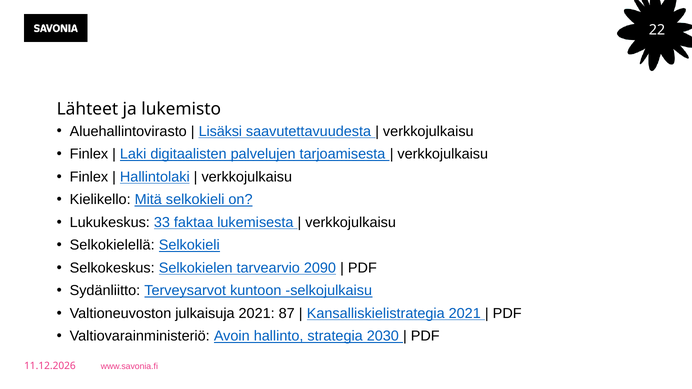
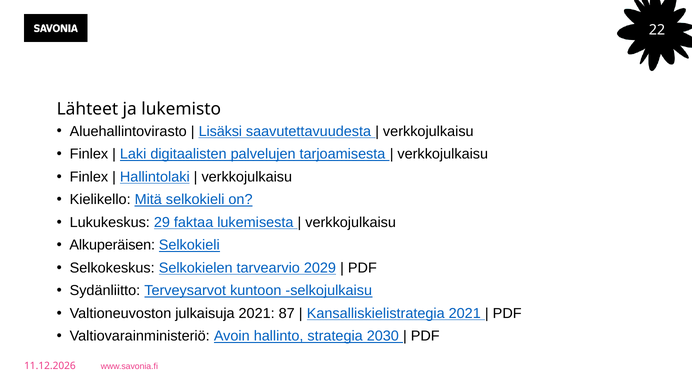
33: 33 -> 29
Selkokielellä: Selkokielellä -> Alkuperäisen
2090: 2090 -> 2029
